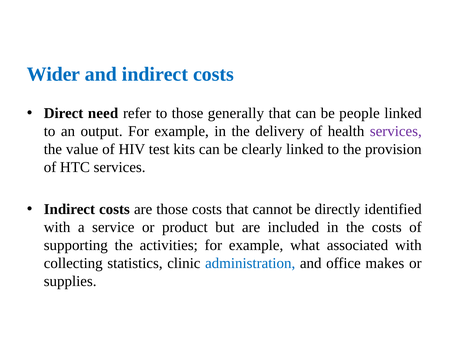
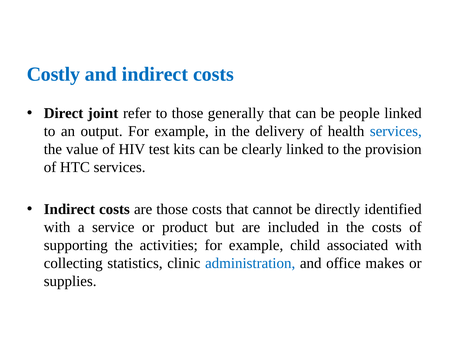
Wider: Wider -> Costly
need: need -> joint
services at (396, 131) colour: purple -> blue
what: what -> child
